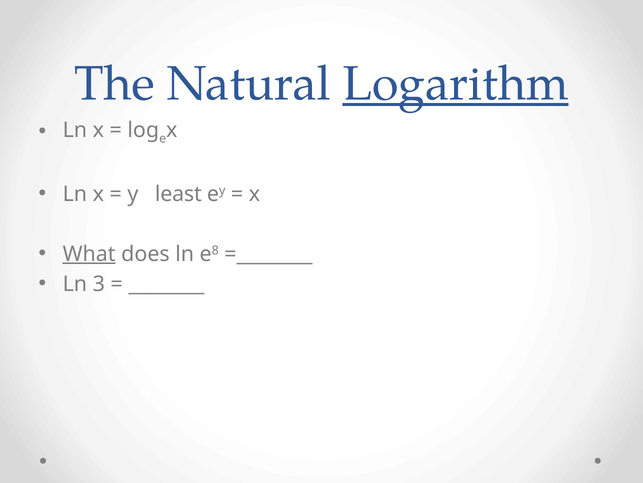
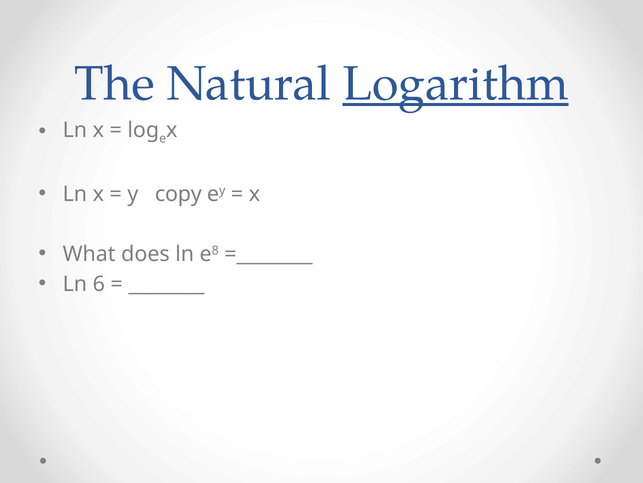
least: least -> copy
What underline: present -> none
3: 3 -> 6
